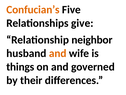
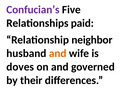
Confucian’s colour: orange -> purple
give: give -> paid
things: things -> doves
